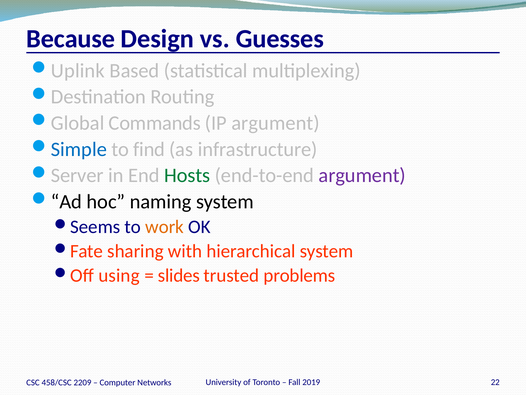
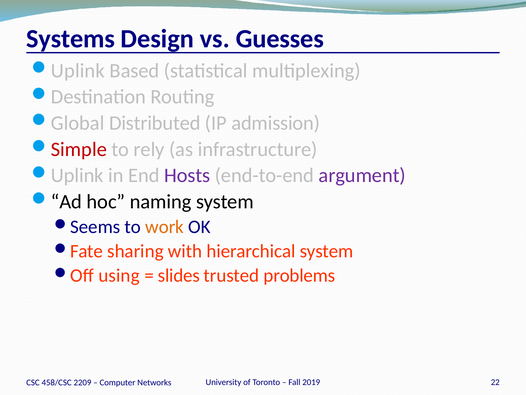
Because: Because -> Systems
Commands: Commands -> Distributed
IP argument: argument -> admission
Simple colour: blue -> red
find: find -> rely
Server at (77, 175): Server -> Uplink
Hosts colour: green -> purple
